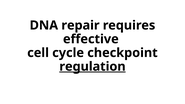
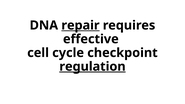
repair underline: none -> present
